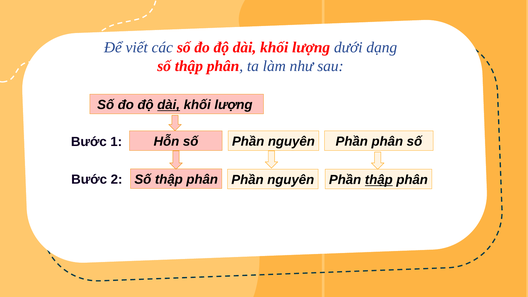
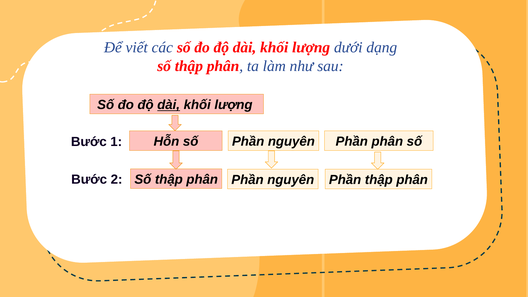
thập at (379, 180) underline: present -> none
